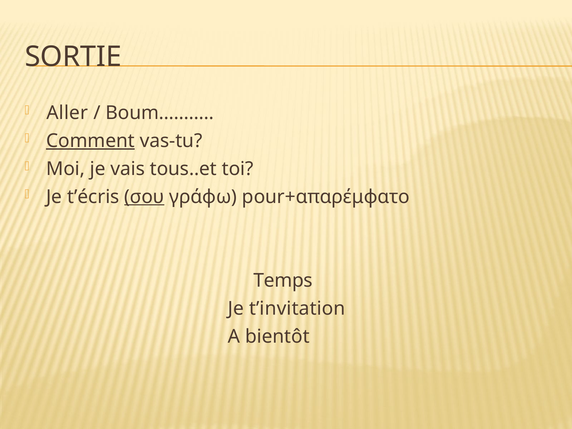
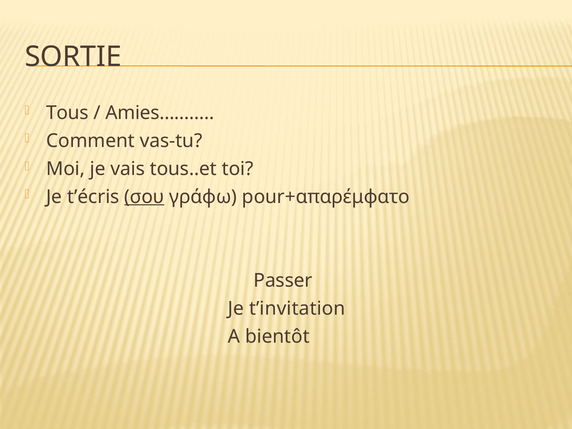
Aller: Aller -> Tous
Boum………: Boum……… -> Amies………
Comment underline: present -> none
Temps: Temps -> Passer
